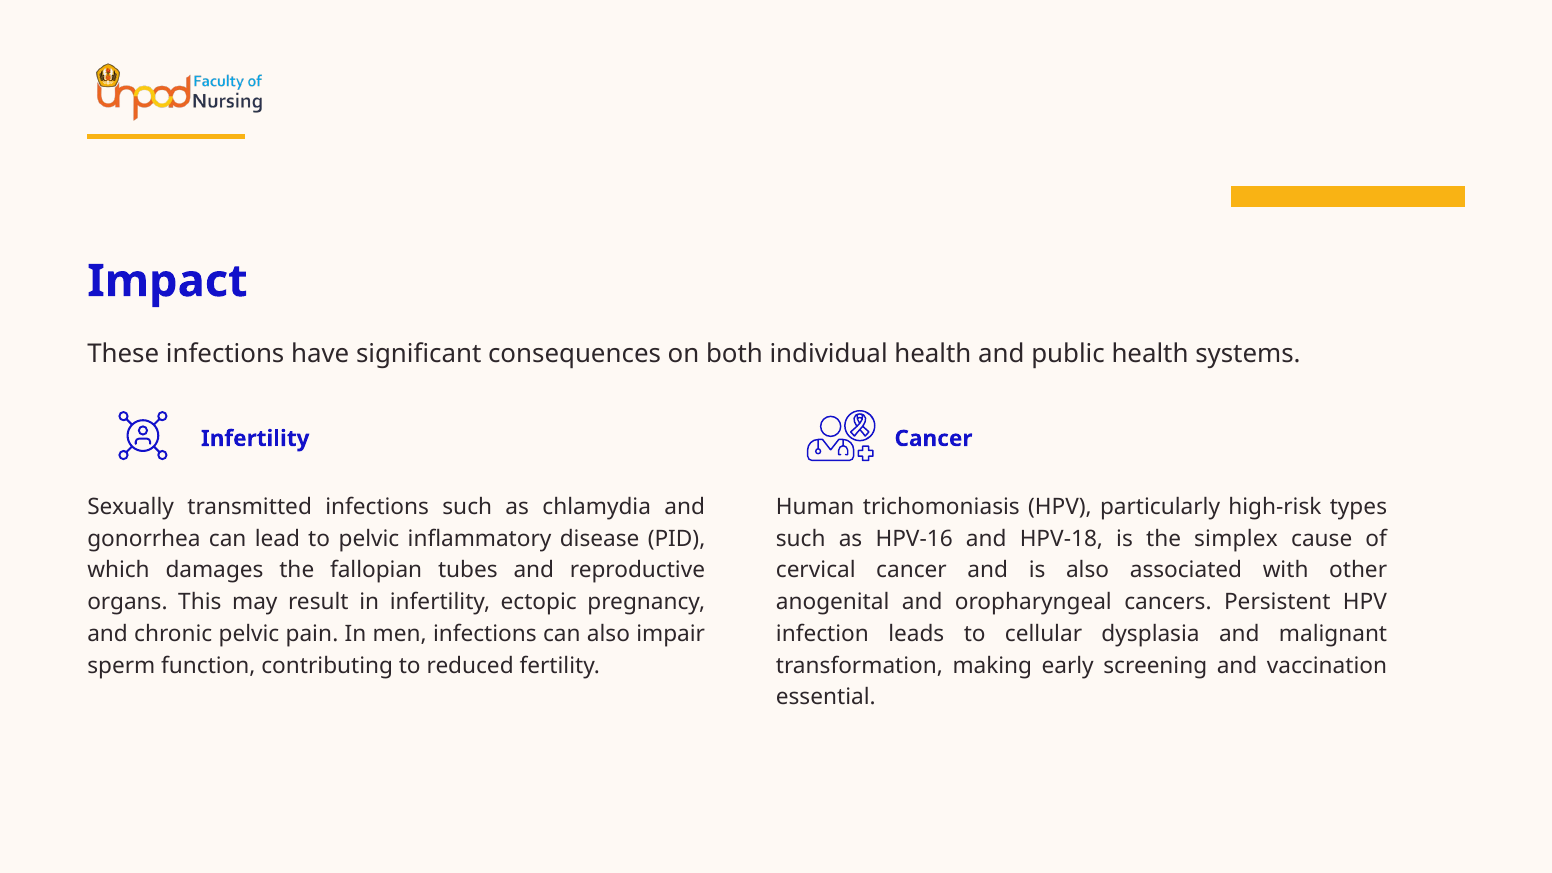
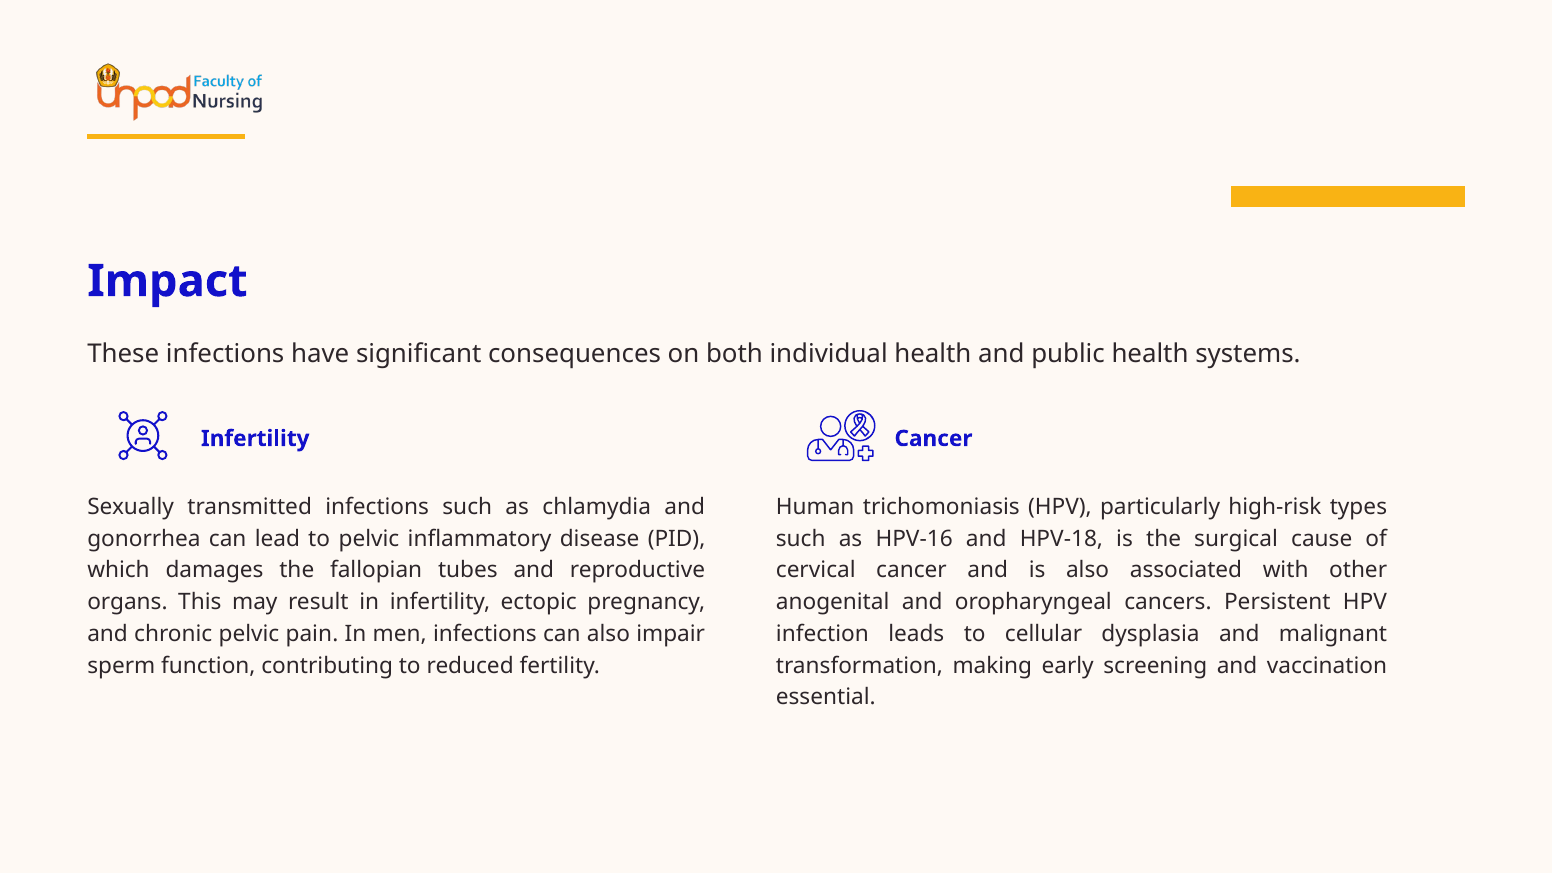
simplex: simplex -> surgical
